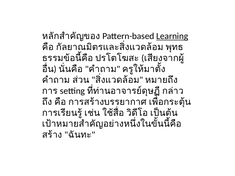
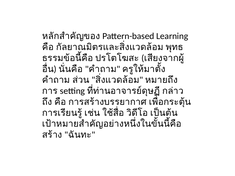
Learning underline: present -> none
